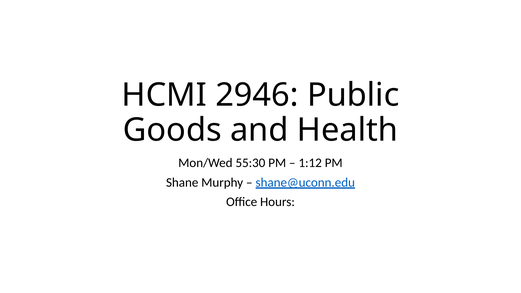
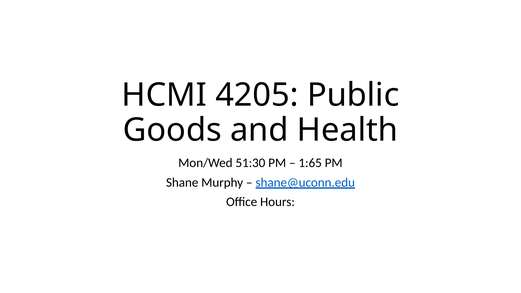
2946: 2946 -> 4205
55:30: 55:30 -> 51:30
1:12: 1:12 -> 1:65
